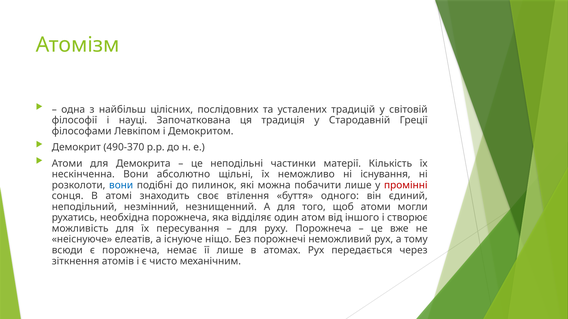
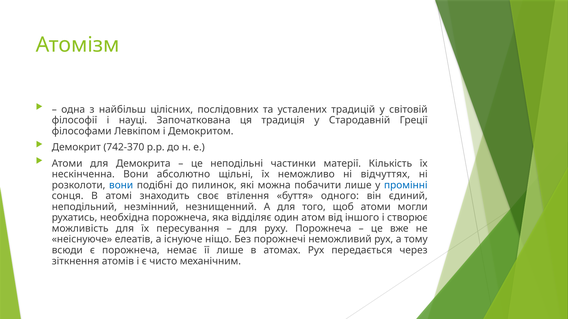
490-370: 490-370 -> 742-370
існування: існування -> відчуттях
промінні colour: red -> blue
